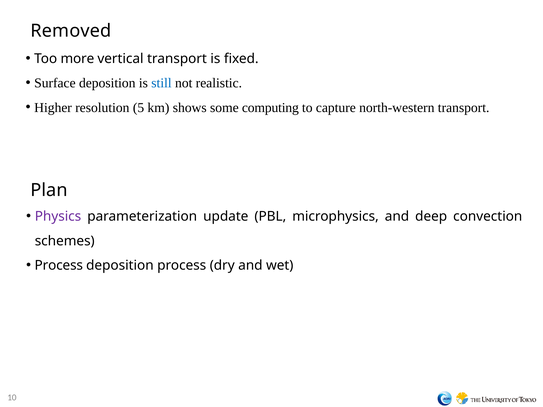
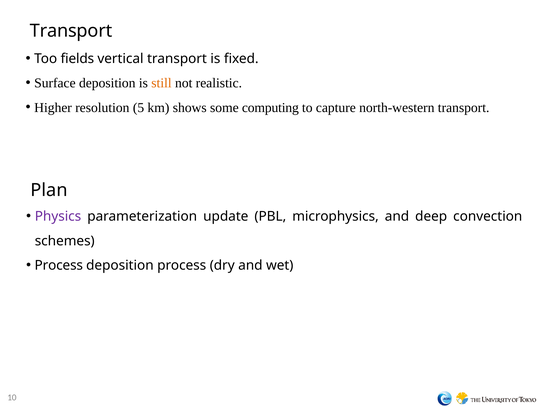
Removed at (71, 31): Removed -> Transport
more: more -> fields
still colour: blue -> orange
